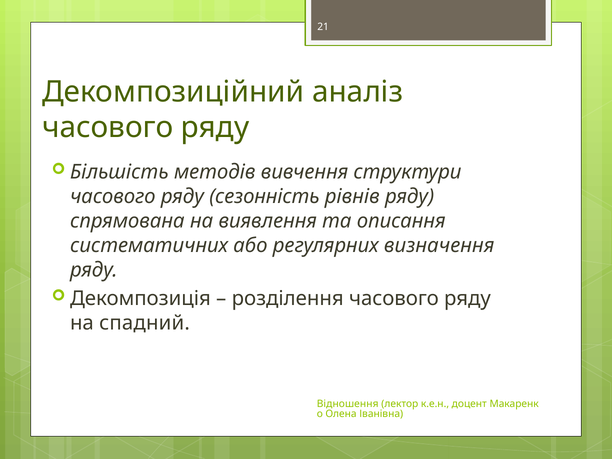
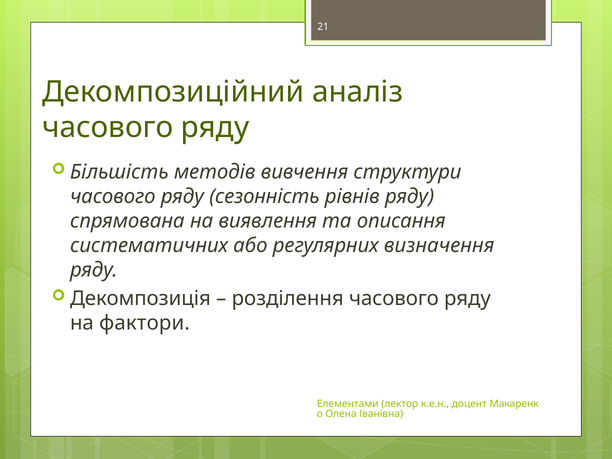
спадний: спадний -> фактори
Відношення: Відношення -> Елементами
